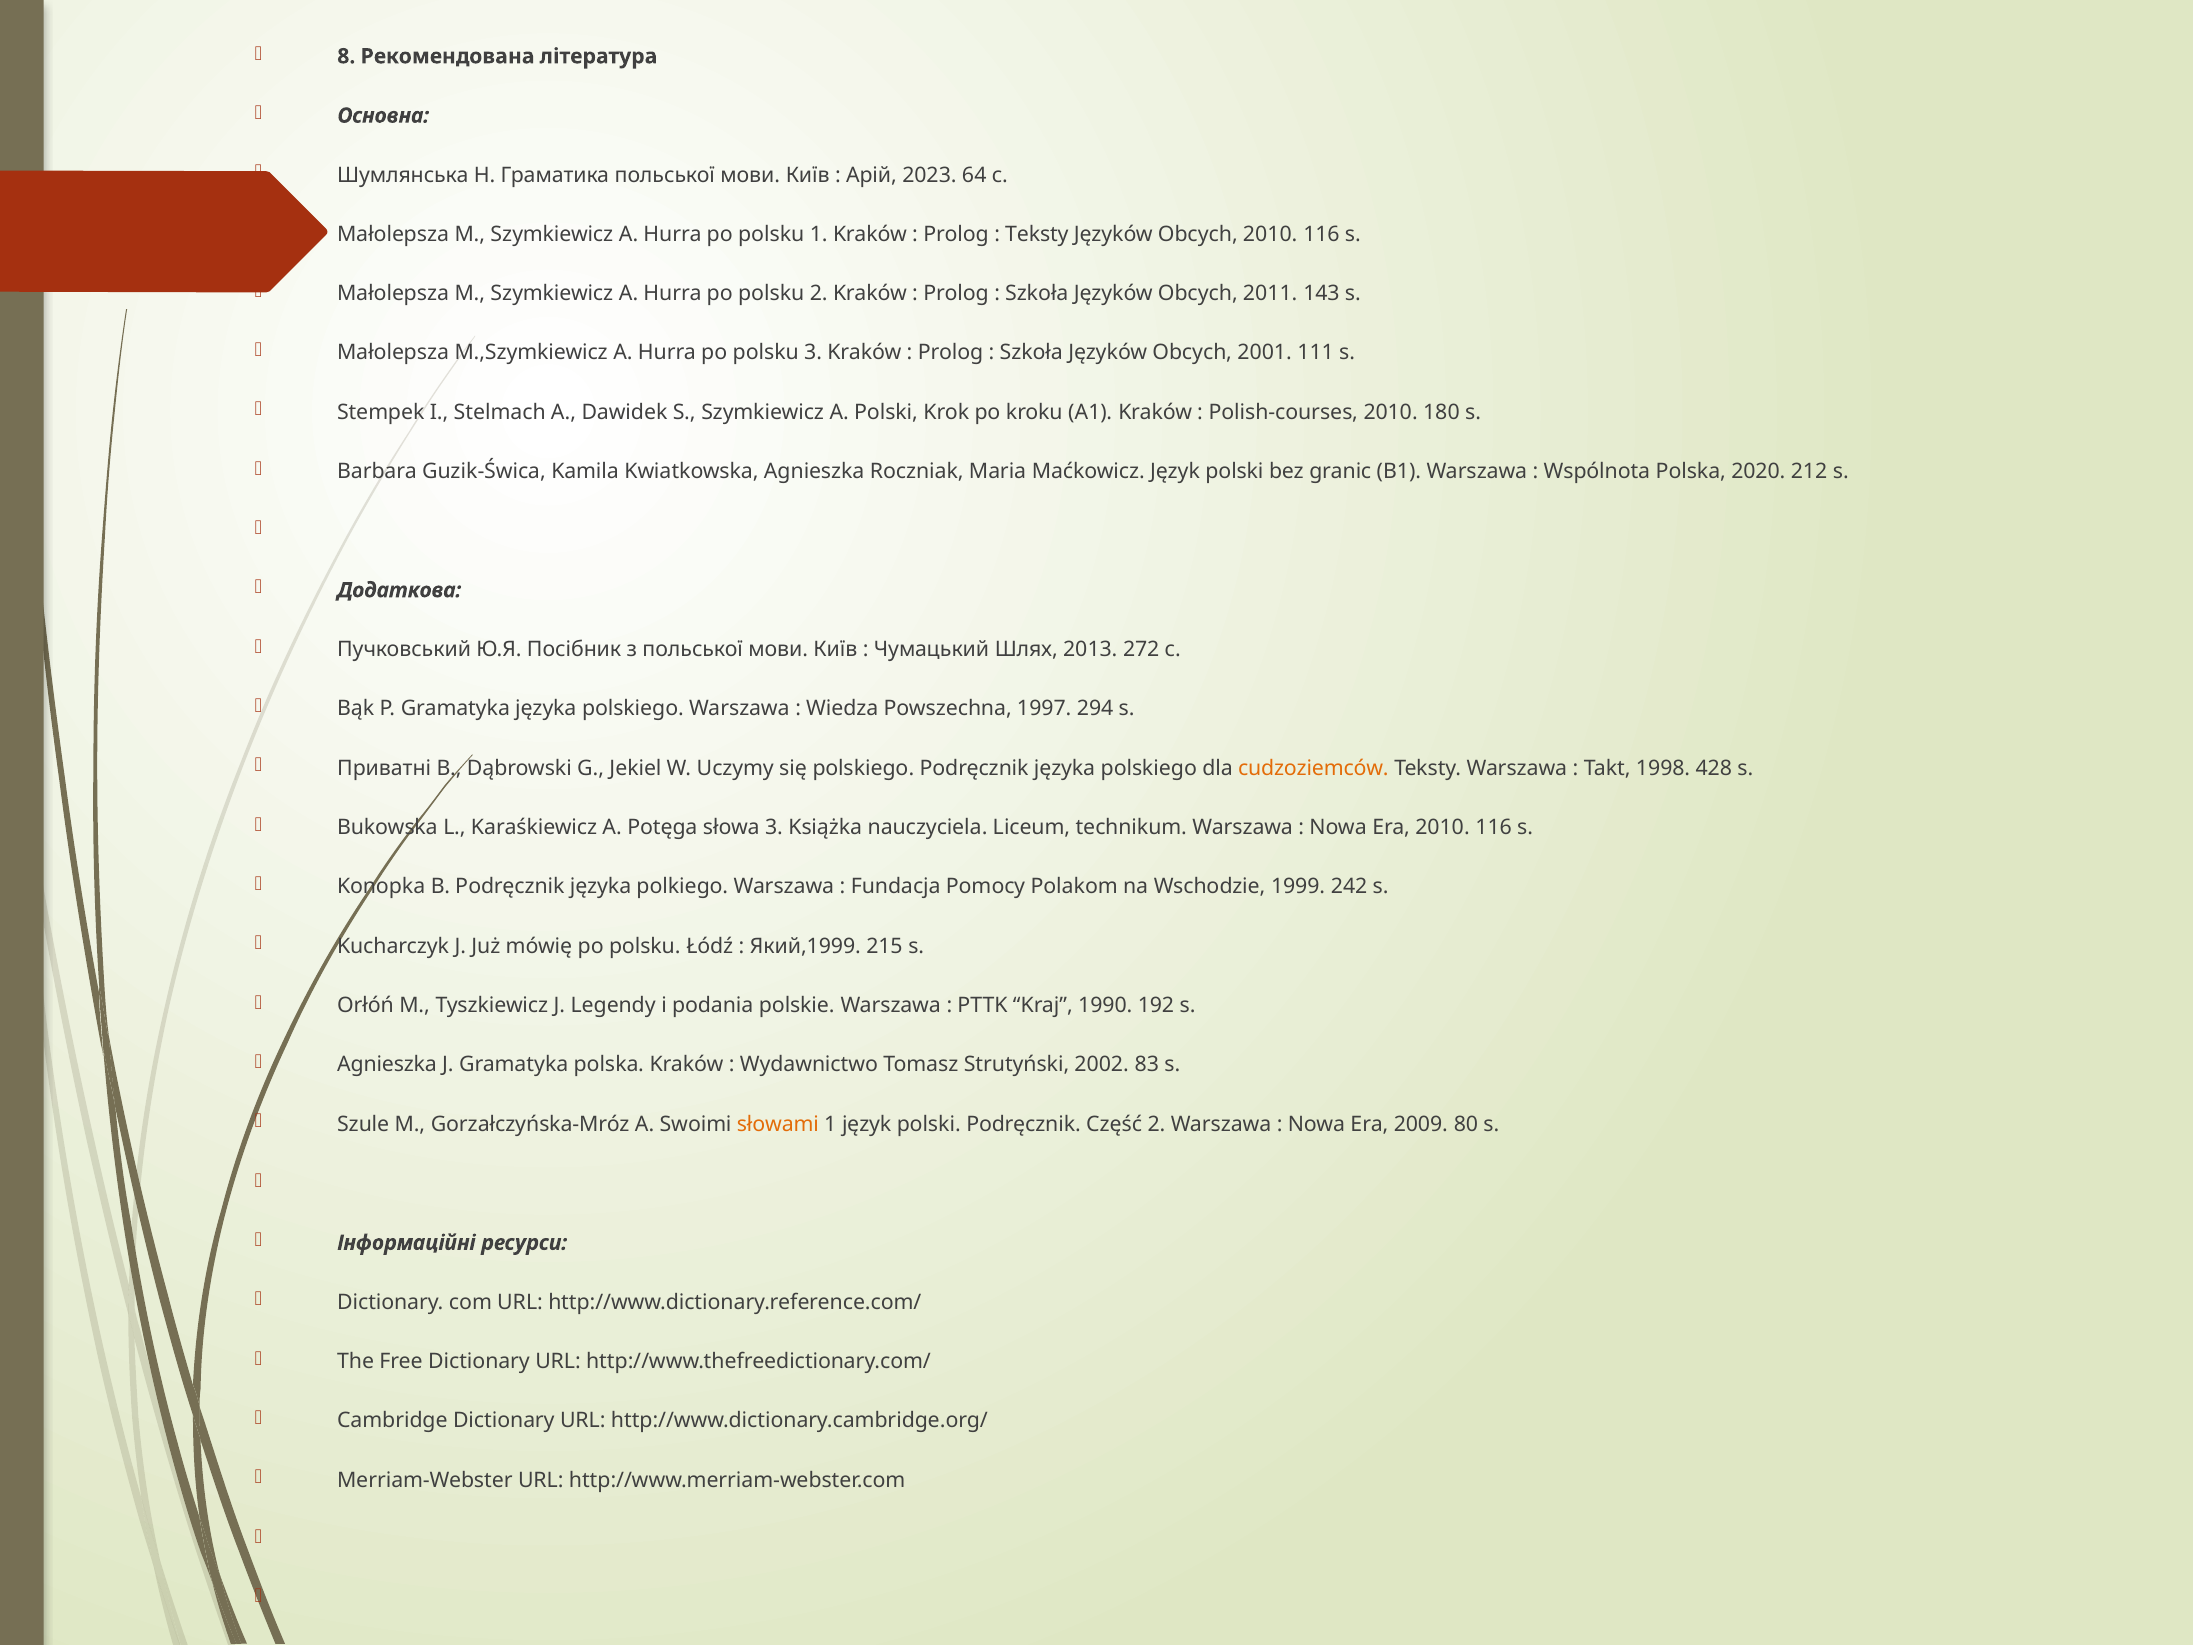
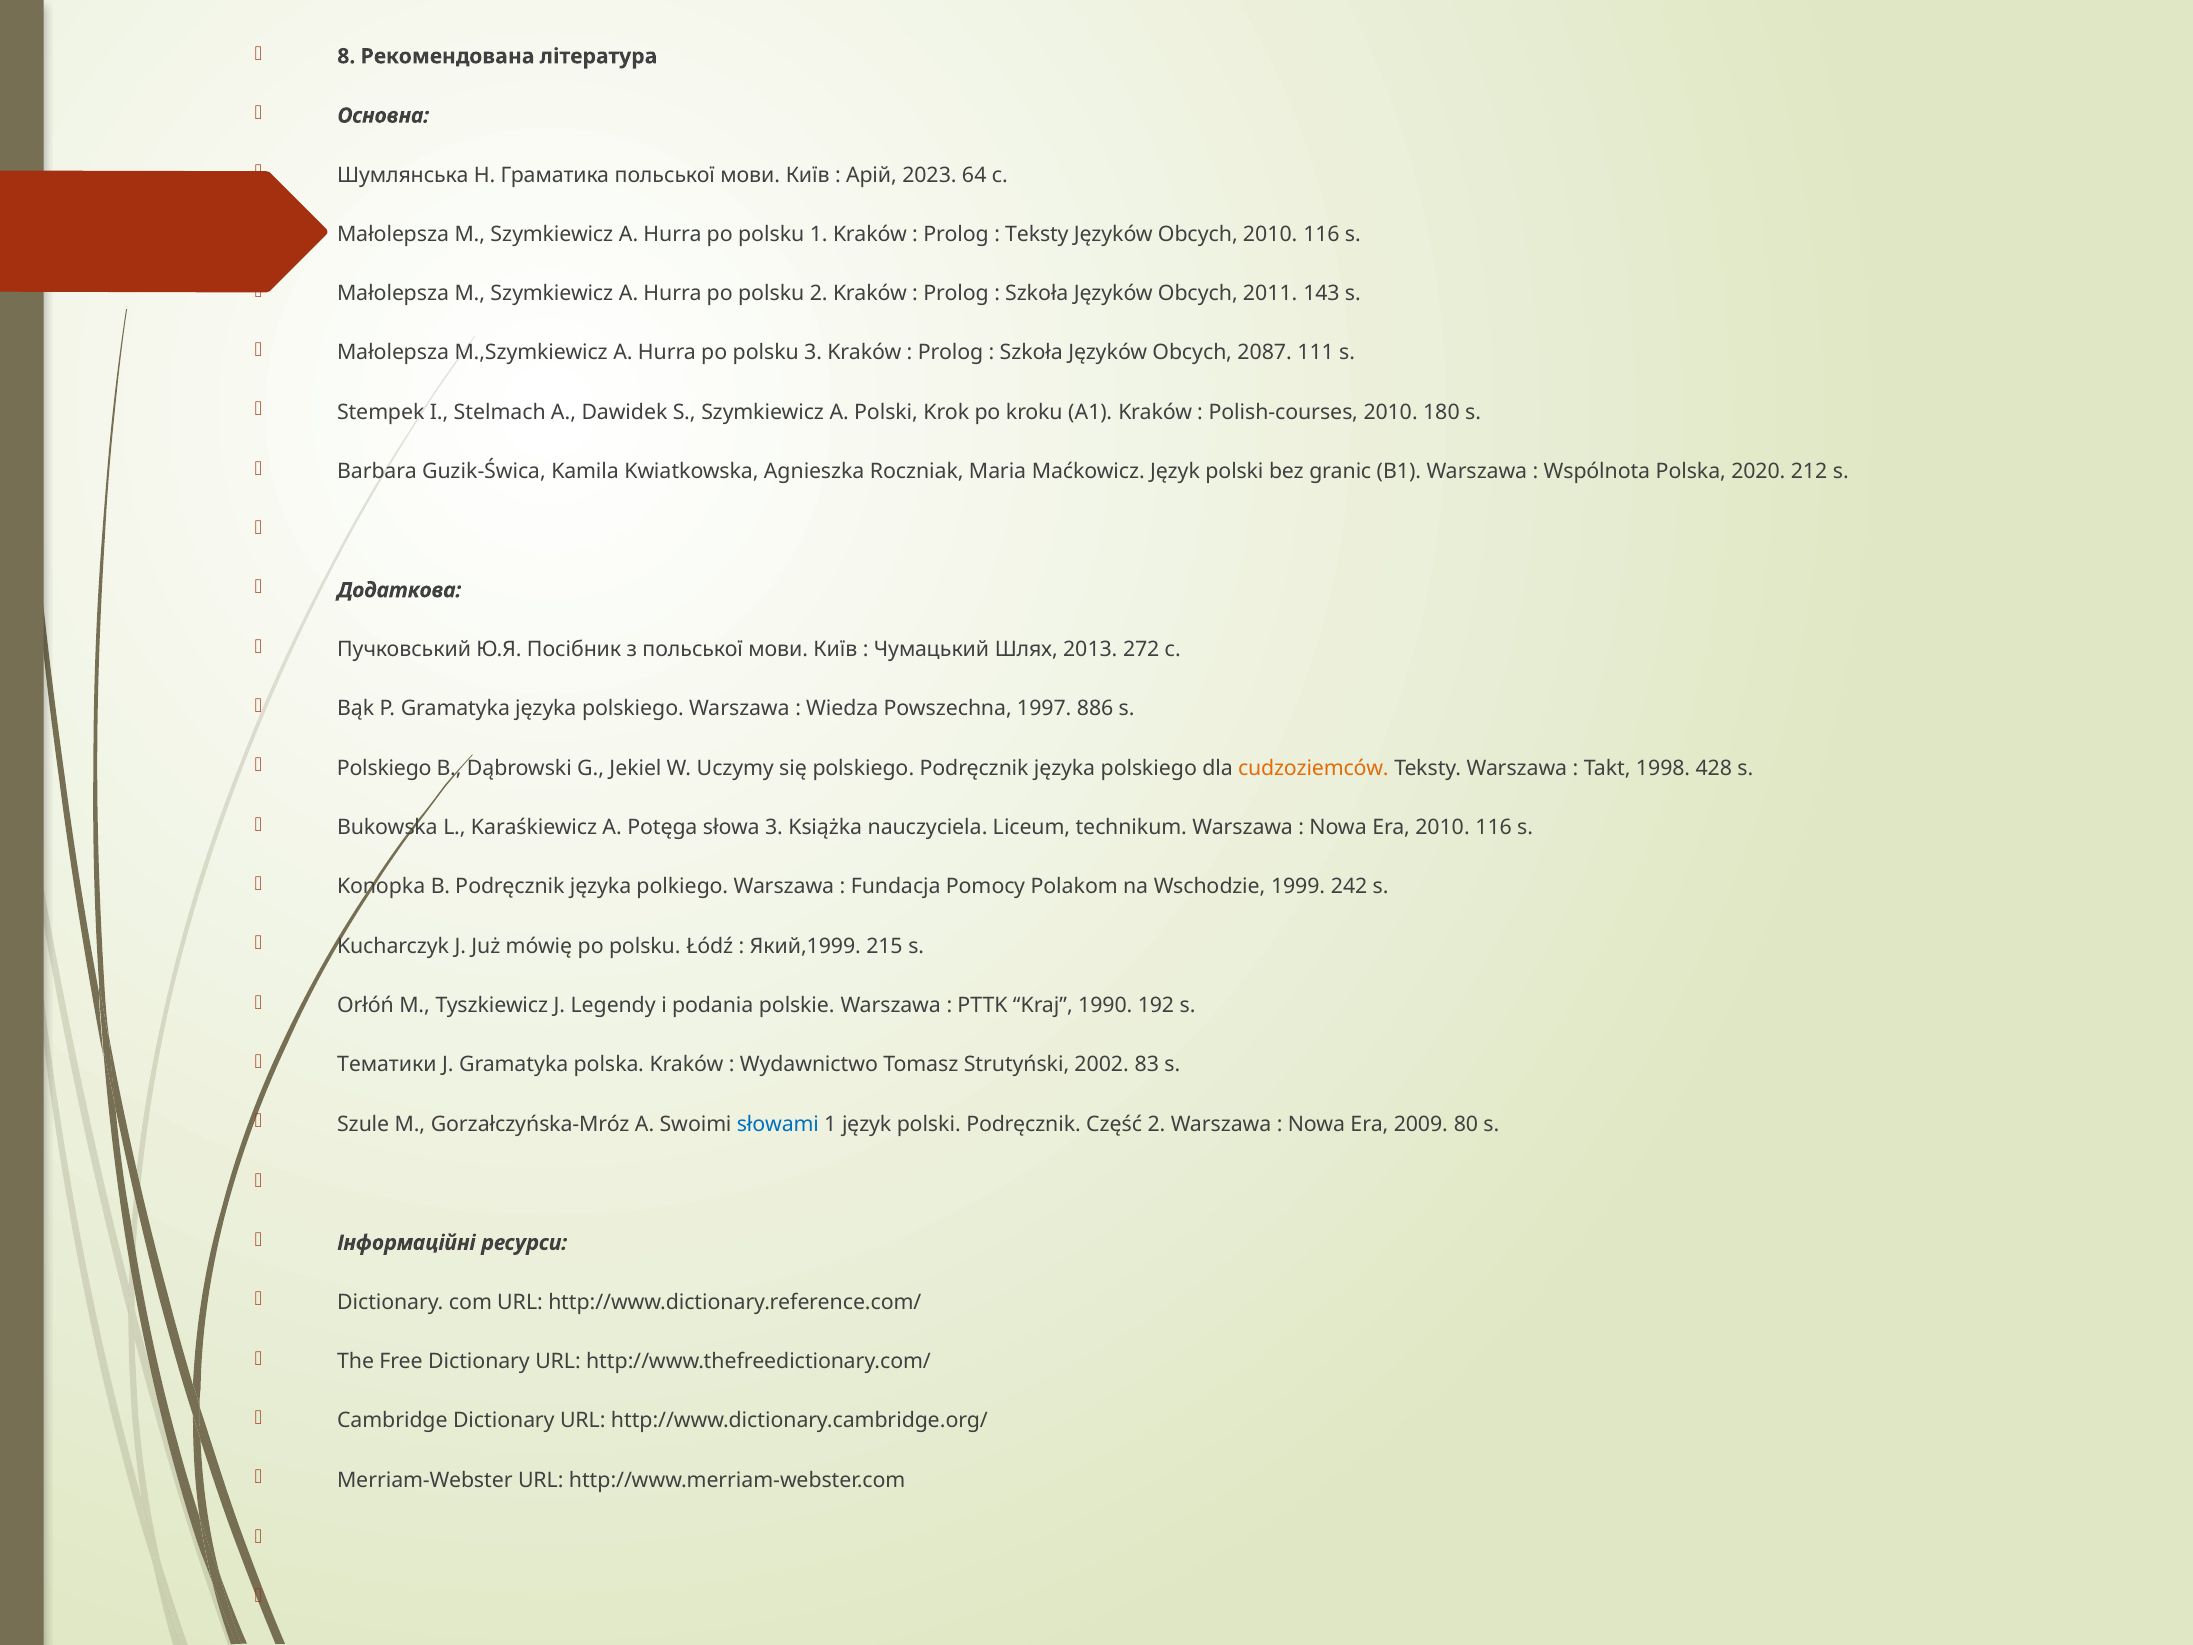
2001: 2001 -> 2087
294: 294 -> 886
Приватні at (384, 768): Приватні -> Polskiego
Agnieszka at (387, 1065): Agnieszka -> Тематики
słowami colour: orange -> blue
